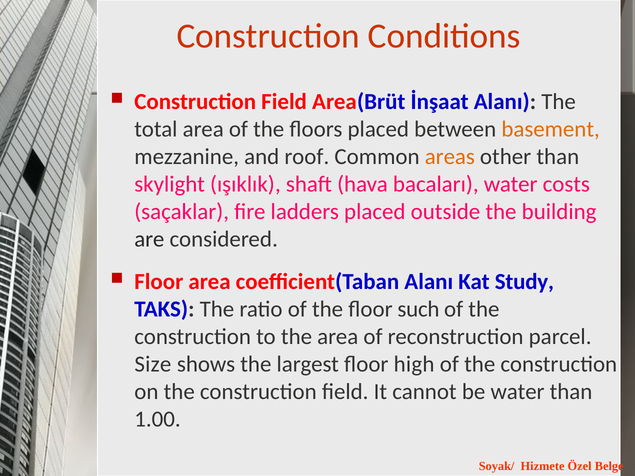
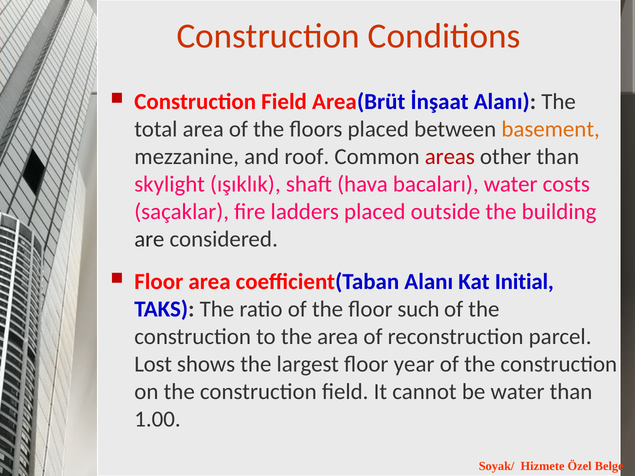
areas colour: orange -> red
Study: Study -> Initial
Size: Size -> Lost
high: high -> year
